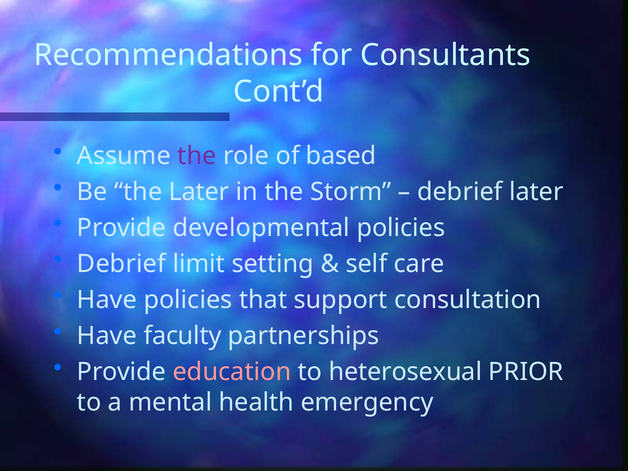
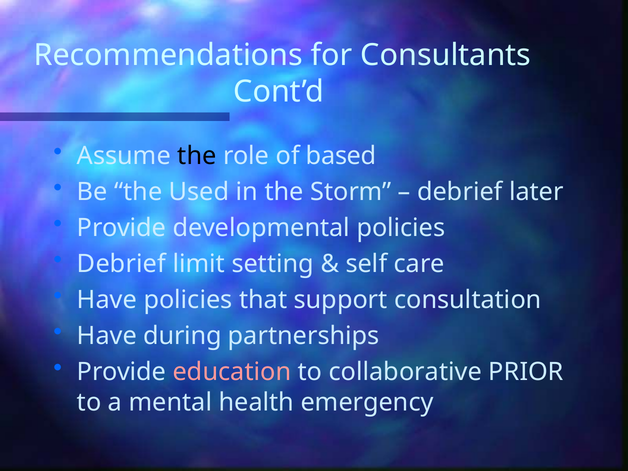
the at (197, 156) colour: purple -> black
the Later: Later -> Used
faculty: faculty -> during
heterosexual: heterosexual -> collaborative
